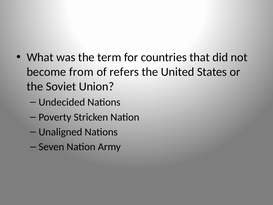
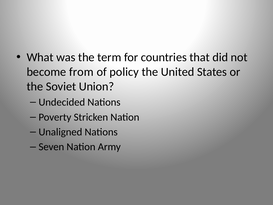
refers: refers -> policy
